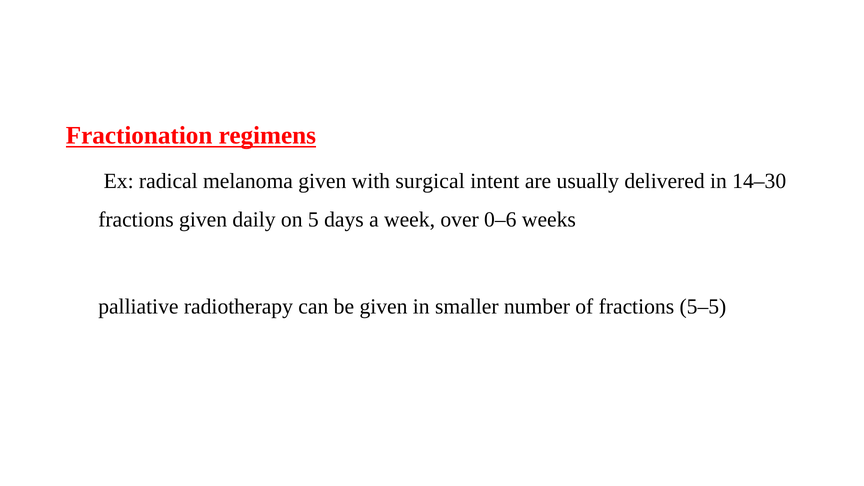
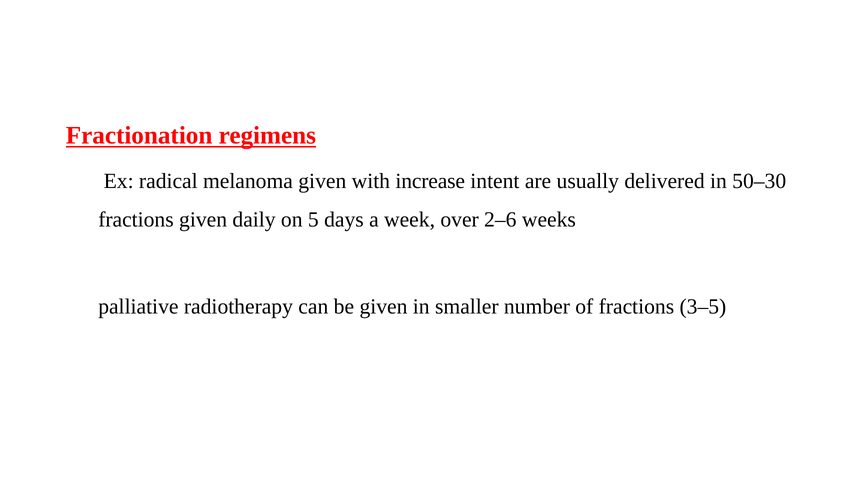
surgical: surgical -> increase
14–30: 14–30 -> 50–30
0–6: 0–6 -> 2–6
5–5: 5–5 -> 3–5
